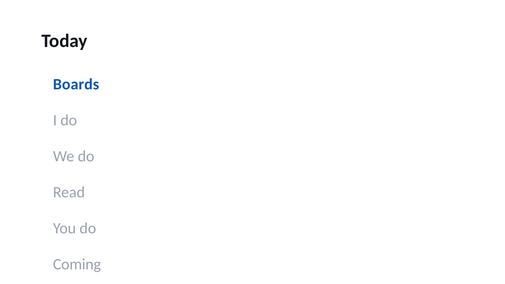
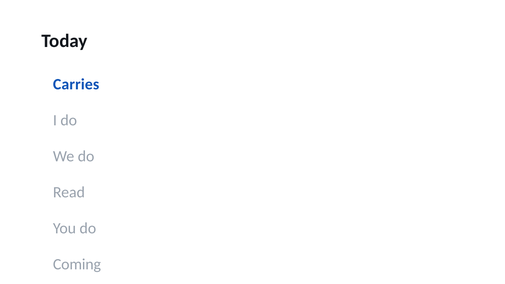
Boards: Boards -> Carries
